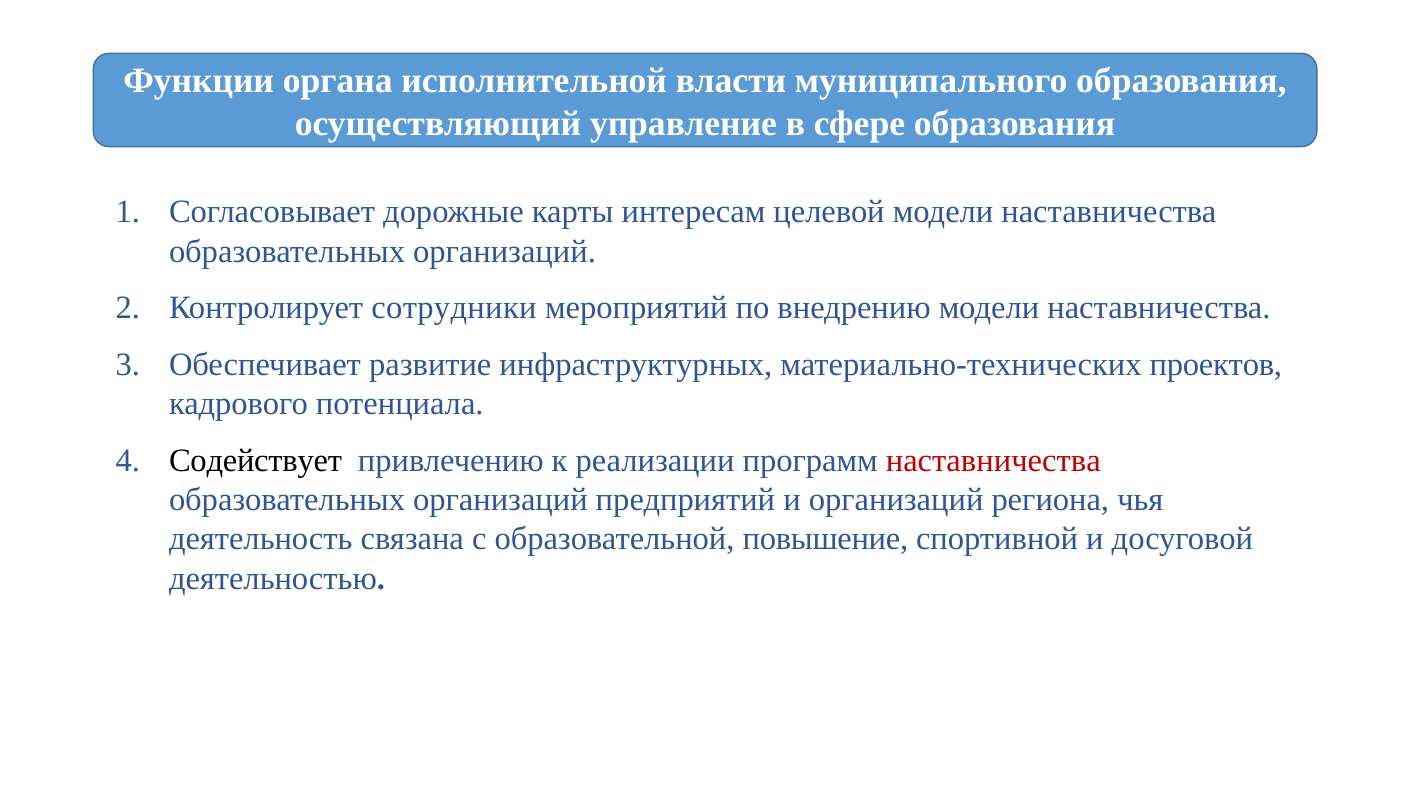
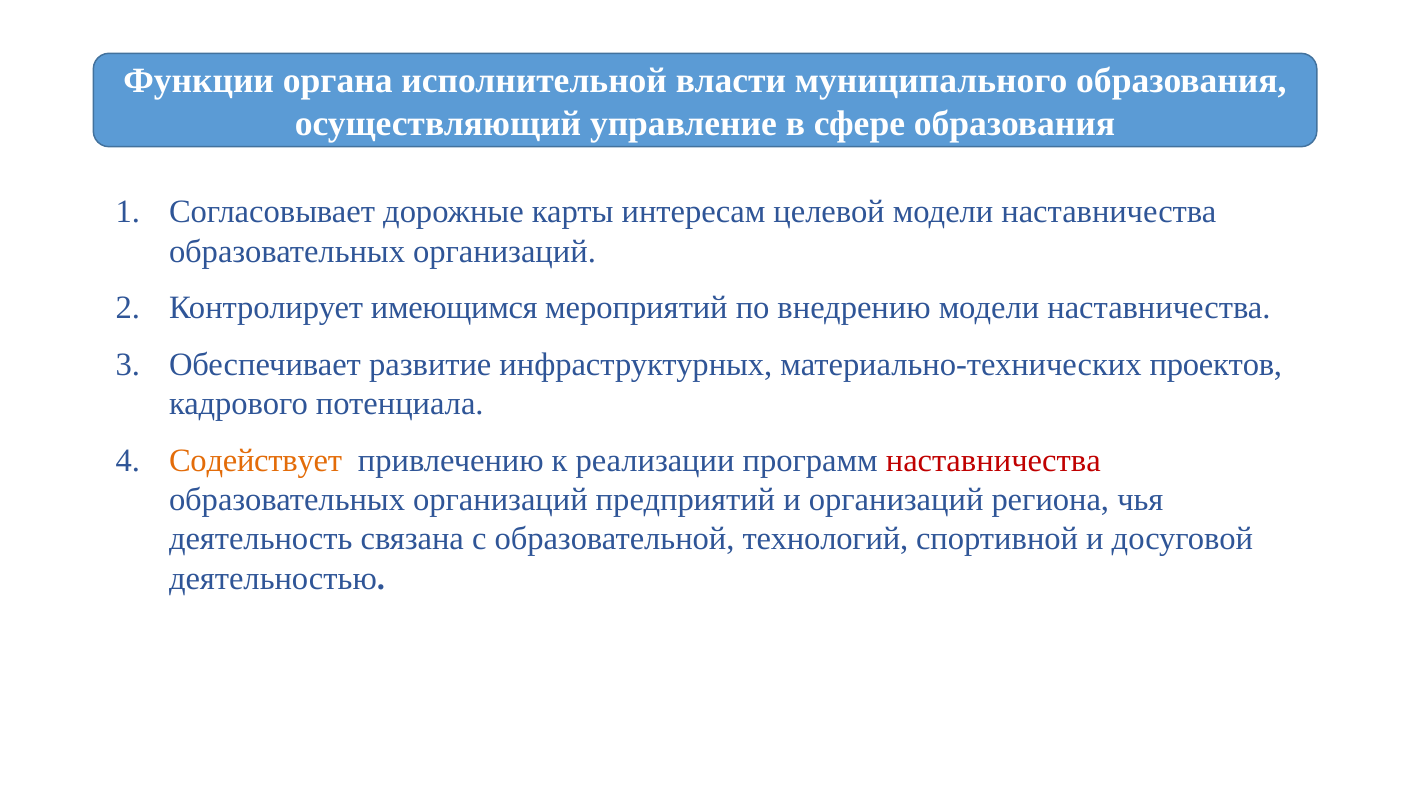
сотрудники: сотрудники -> имеющимся
Содействует colour: black -> orange
повышение: повышение -> технологий
